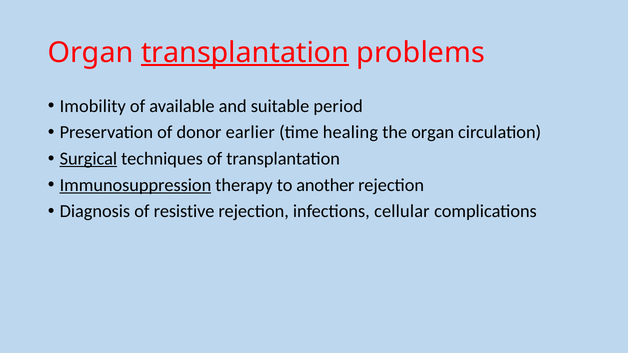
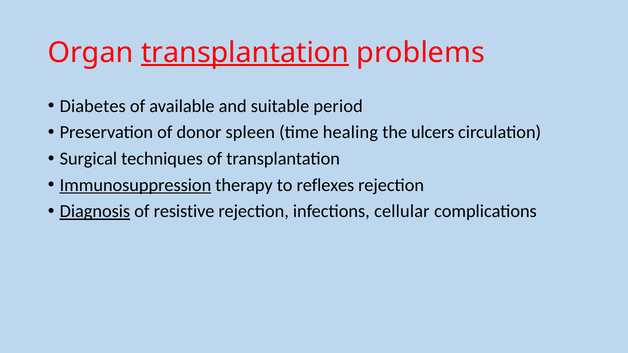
Imobility: Imobility -> Diabetes
earlier: earlier -> spleen
the organ: organ -> ulcers
Surgical underline: present -> none
another: another -> reflexes
Diagnosis underline: none -> present
